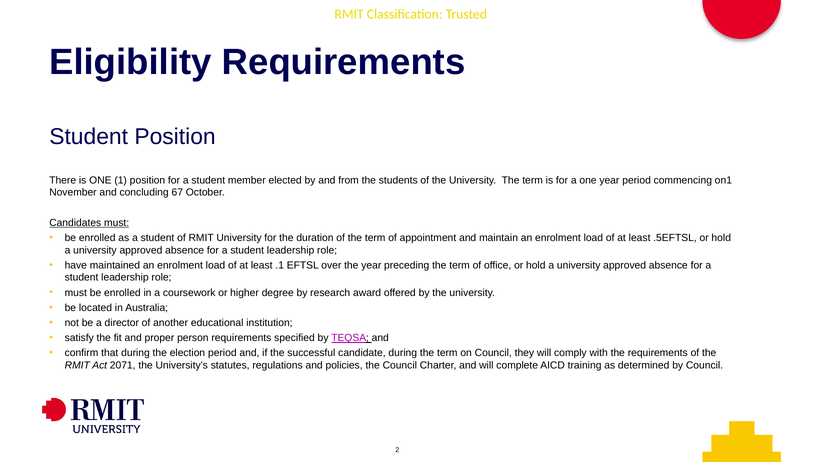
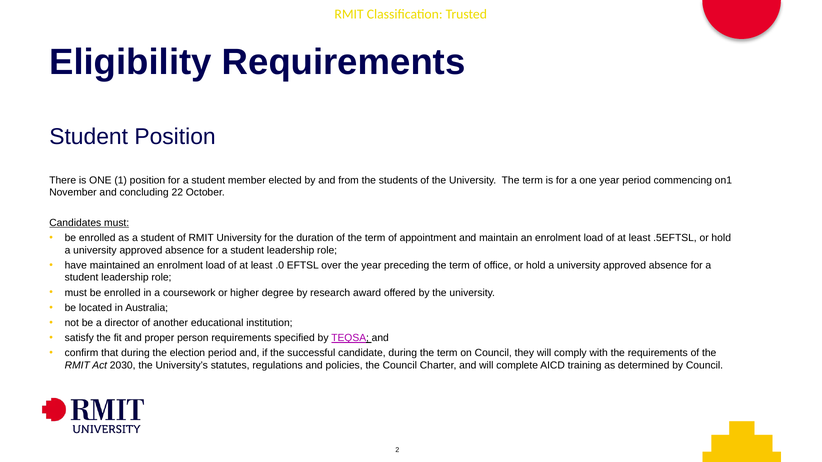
67: 67 -> 22
.1: .1 -> .0
2071: 2071 -> 2030
